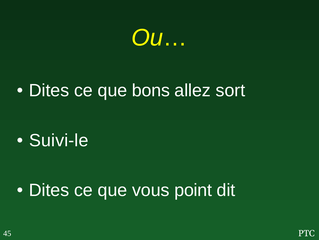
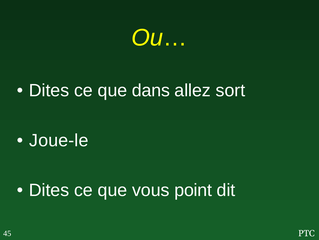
bons: bons -> dans
Suivi-le: Suivi-le -> Joue-le
